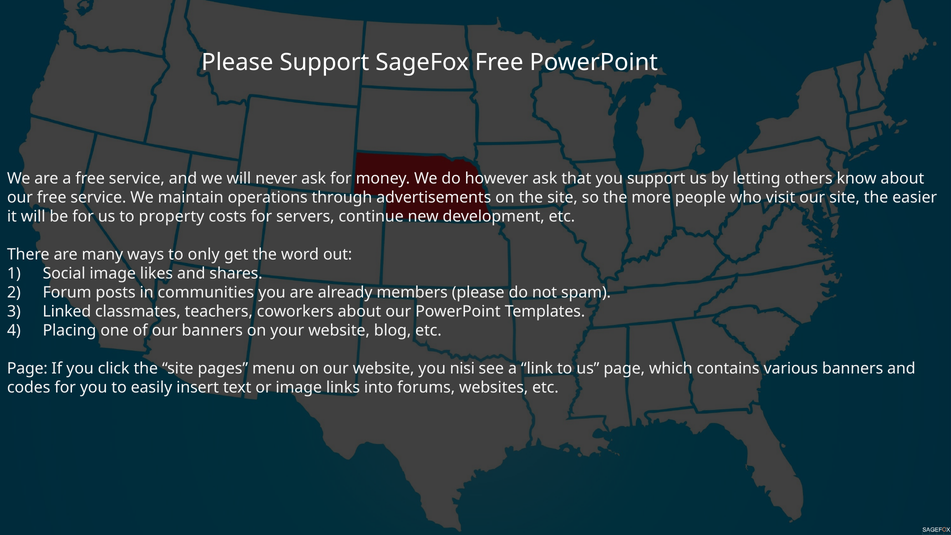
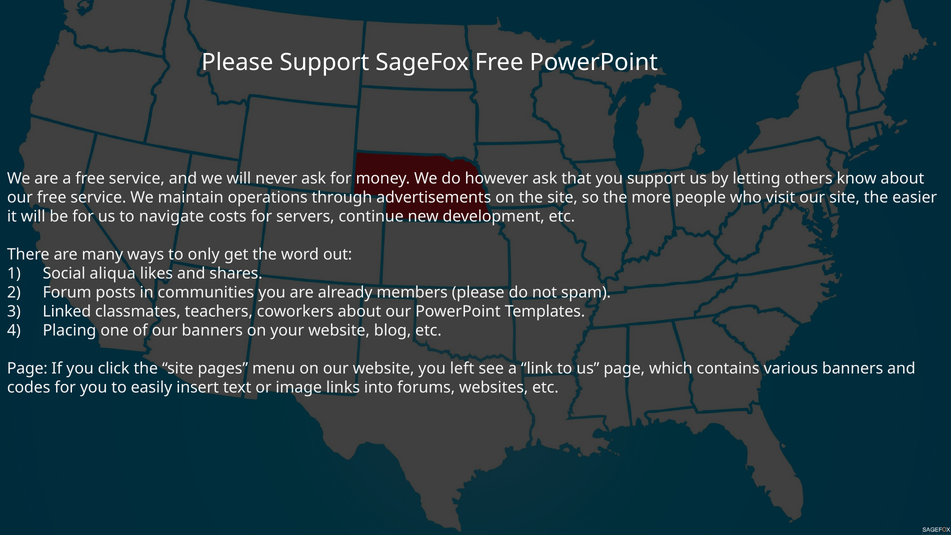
property: property -> navigate
Social image: image -> aliqua
nisi: nisi -> left
